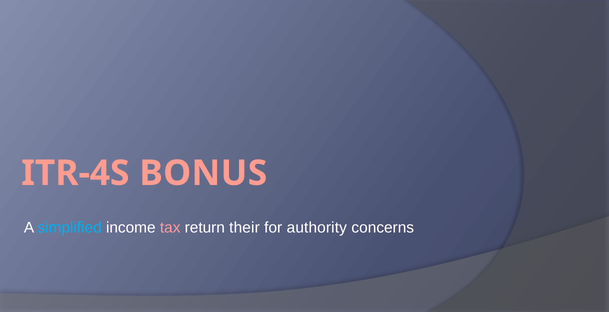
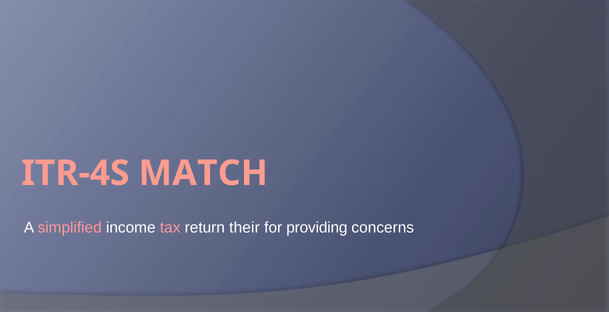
BONUS: BONUS -> MATCH
simplified colour: light blue -> pink
authority: authority -> providing
